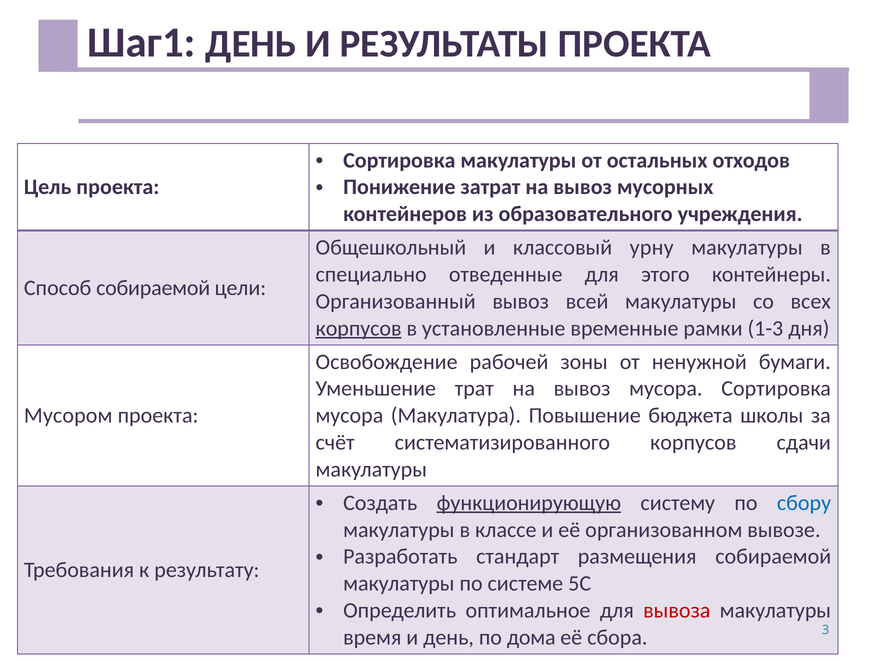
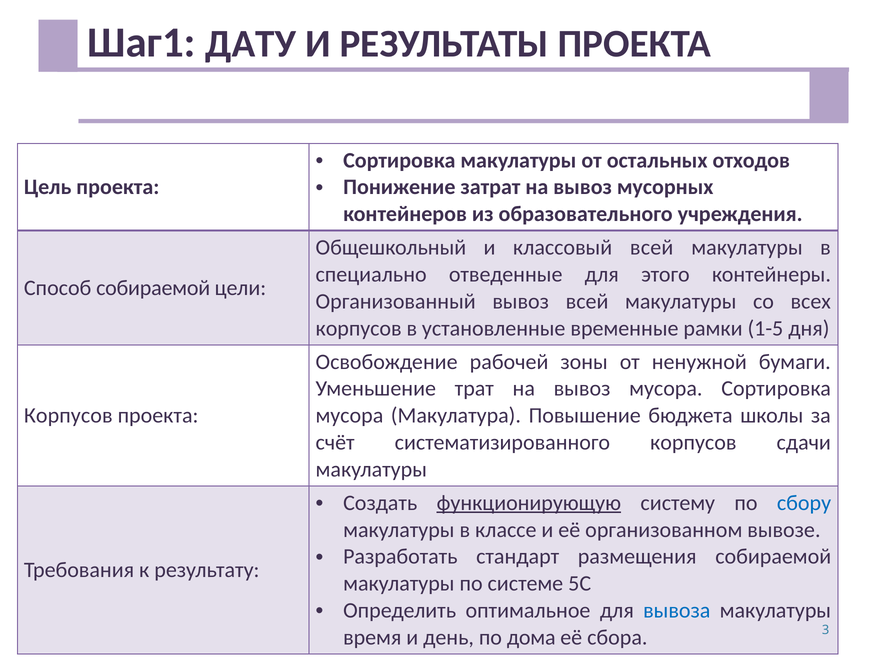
Шаг1 ДЕНЬ: ДЕНЬ -> ДАТУ
классовый урну: урну -> всей
корпусов at (359, 329) underline: present -> none
1-3: 1-3 -> 1-5
Мусором at (68, 416): Мусором -> Корпусов
вывоза colour: red -> blue
